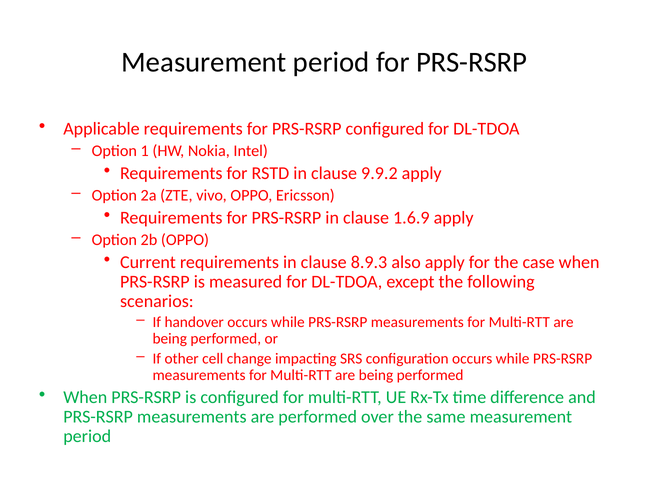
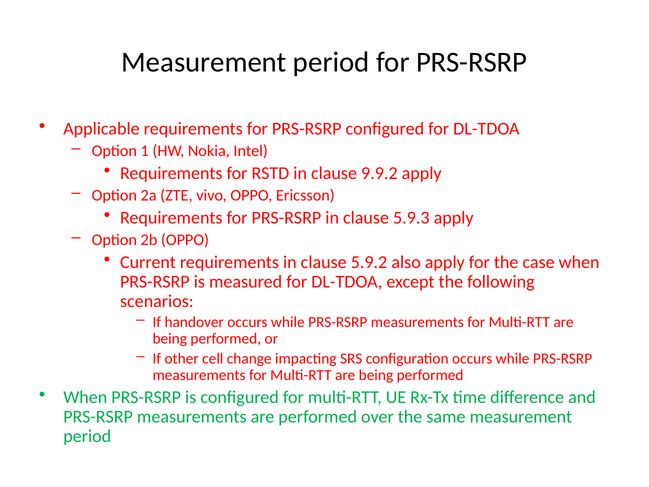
1.6.9: 1.6.9 -> 5.9.3
8.9.3: 8.9.3 -> 5.9.2
